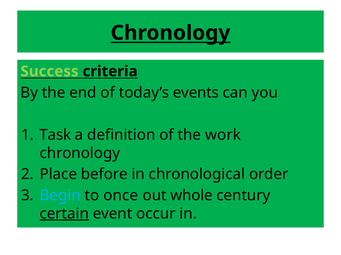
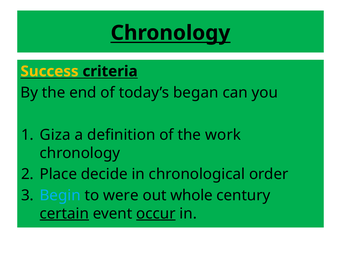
Success colour: light green -> yellow
events: events -> began
Task: Task -> Giza
before: before -> decide
once: once -> were
occur underline: none -> present
